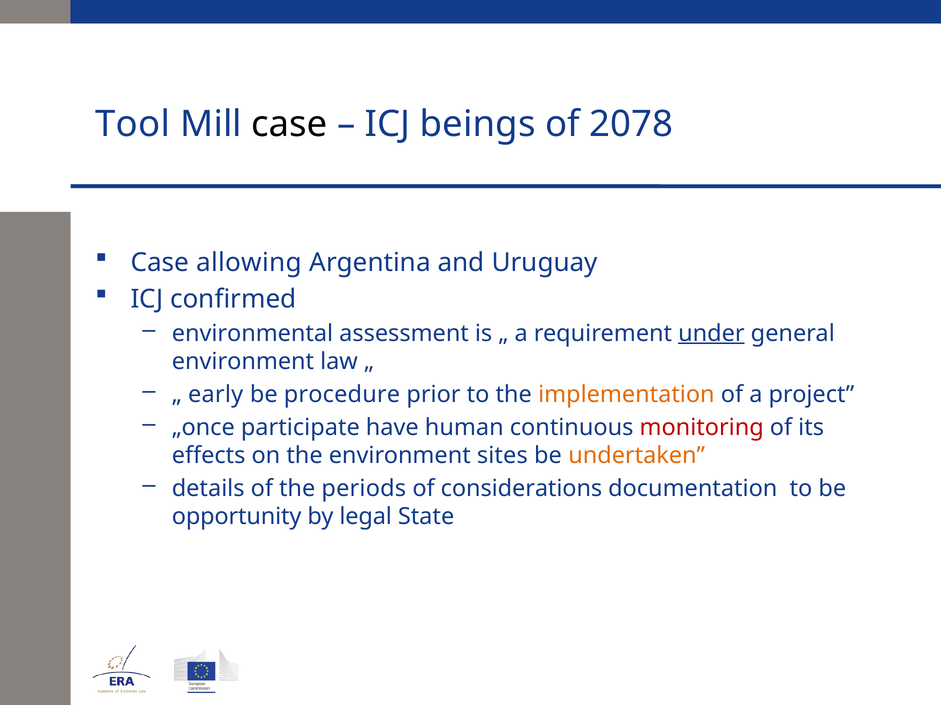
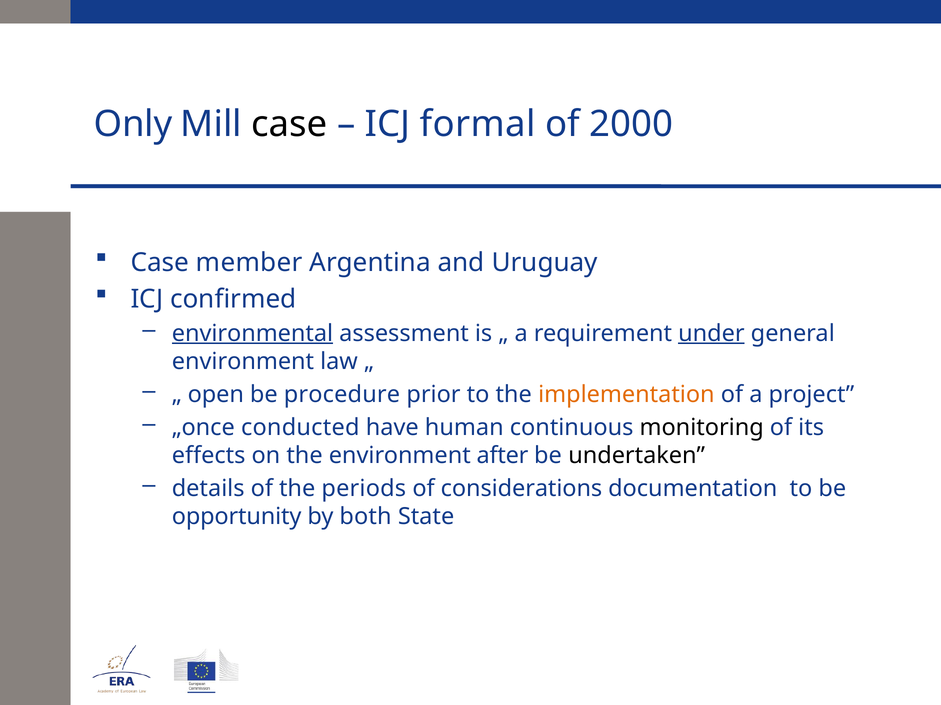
Tool: Tool -> Only
beings: beings -> formal
2078: 2078 -> 2000
allowing: allowing -> member
environmental underline: none -> present
early: early -> open
participate: participate -> conducted
monitoring colour: red -> black
sites: sites -> after
undertaken colour: orange -> black
legal: legal -> both
